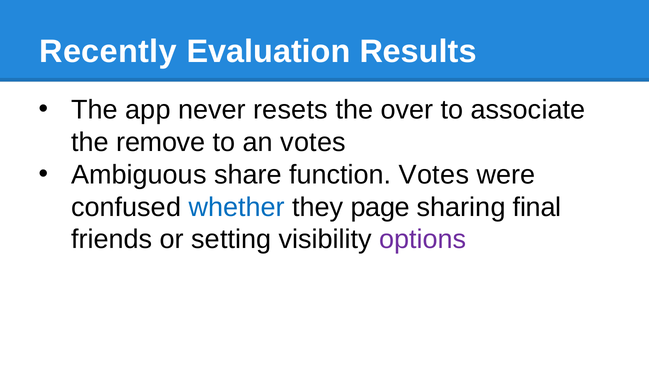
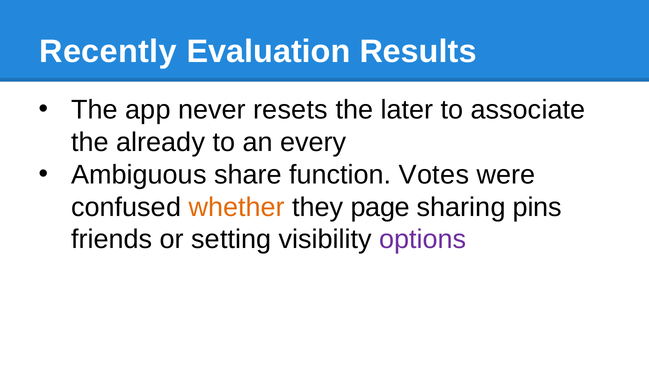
over: over -> later
remove: remove -> already
an votes: votes -> every
whether colour: blue -> orange
final: final -> pins
